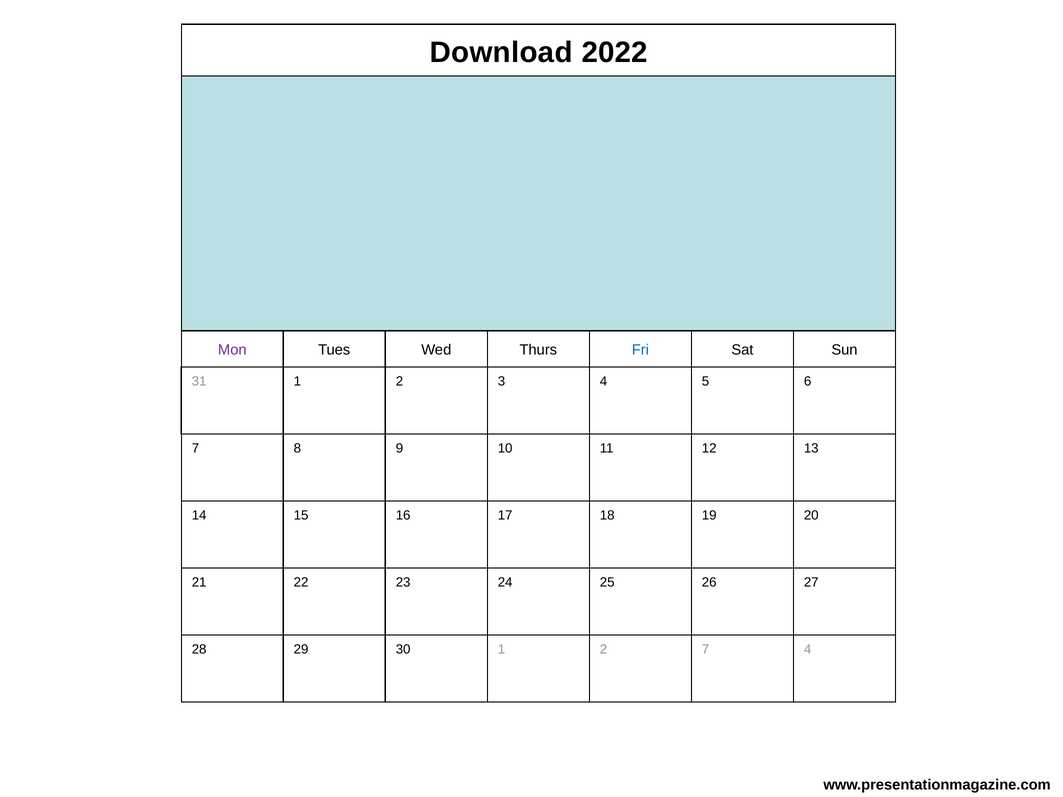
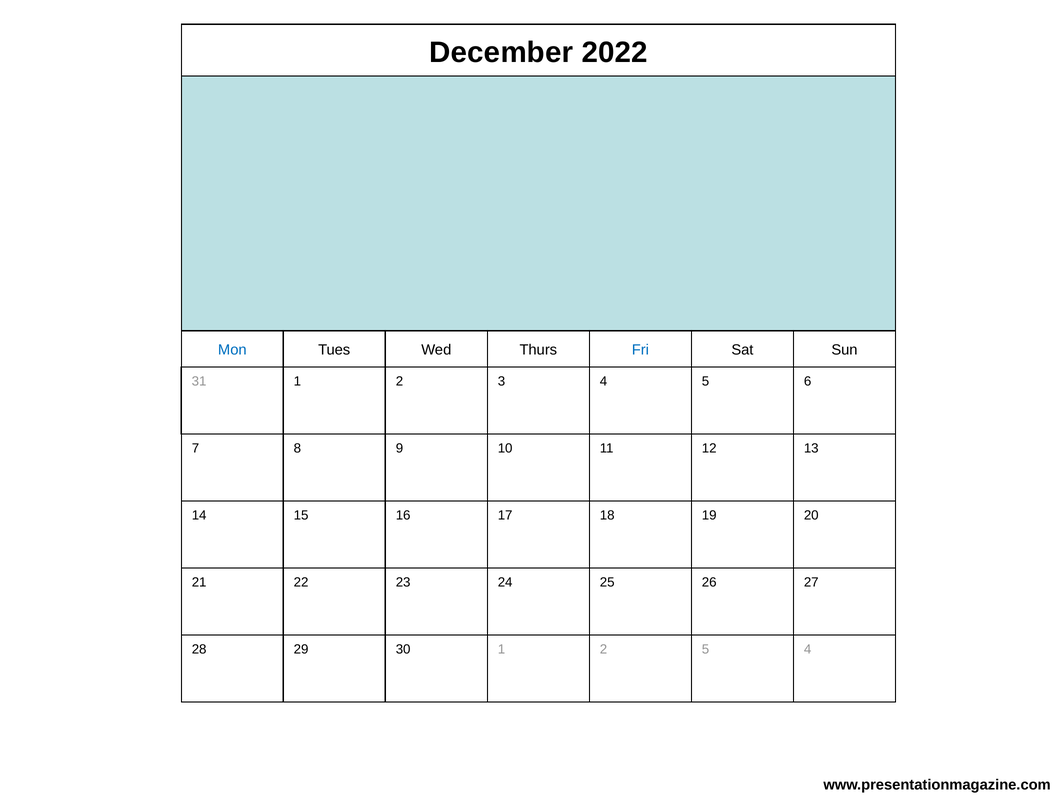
Download: Download -> December
Mon colour: purple -> blue
2 7: 7 -> 5
